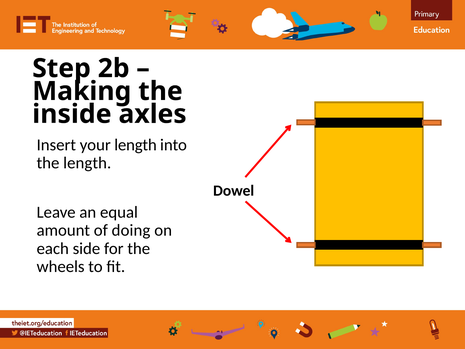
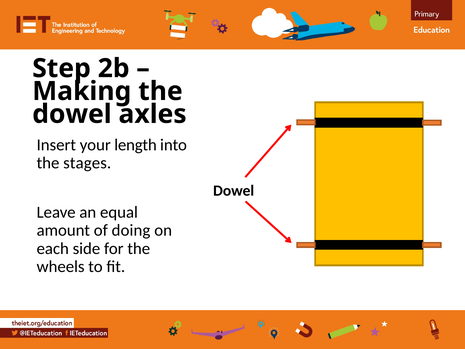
inside at (72, 114): inside -> dowel
the length: length -> stages
